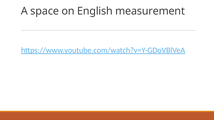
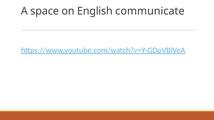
measurement: measurement -> communicate
